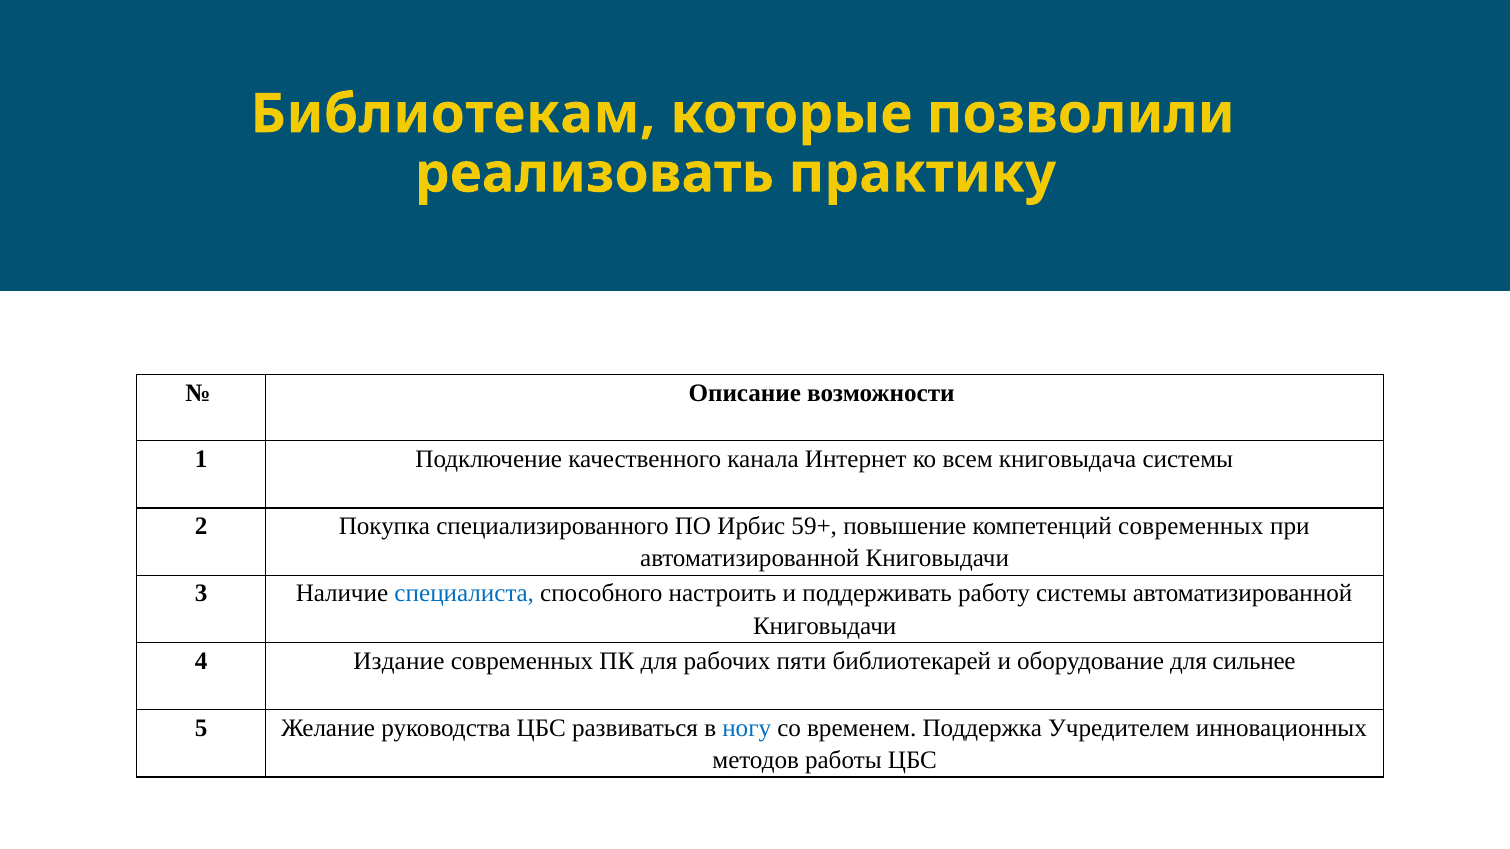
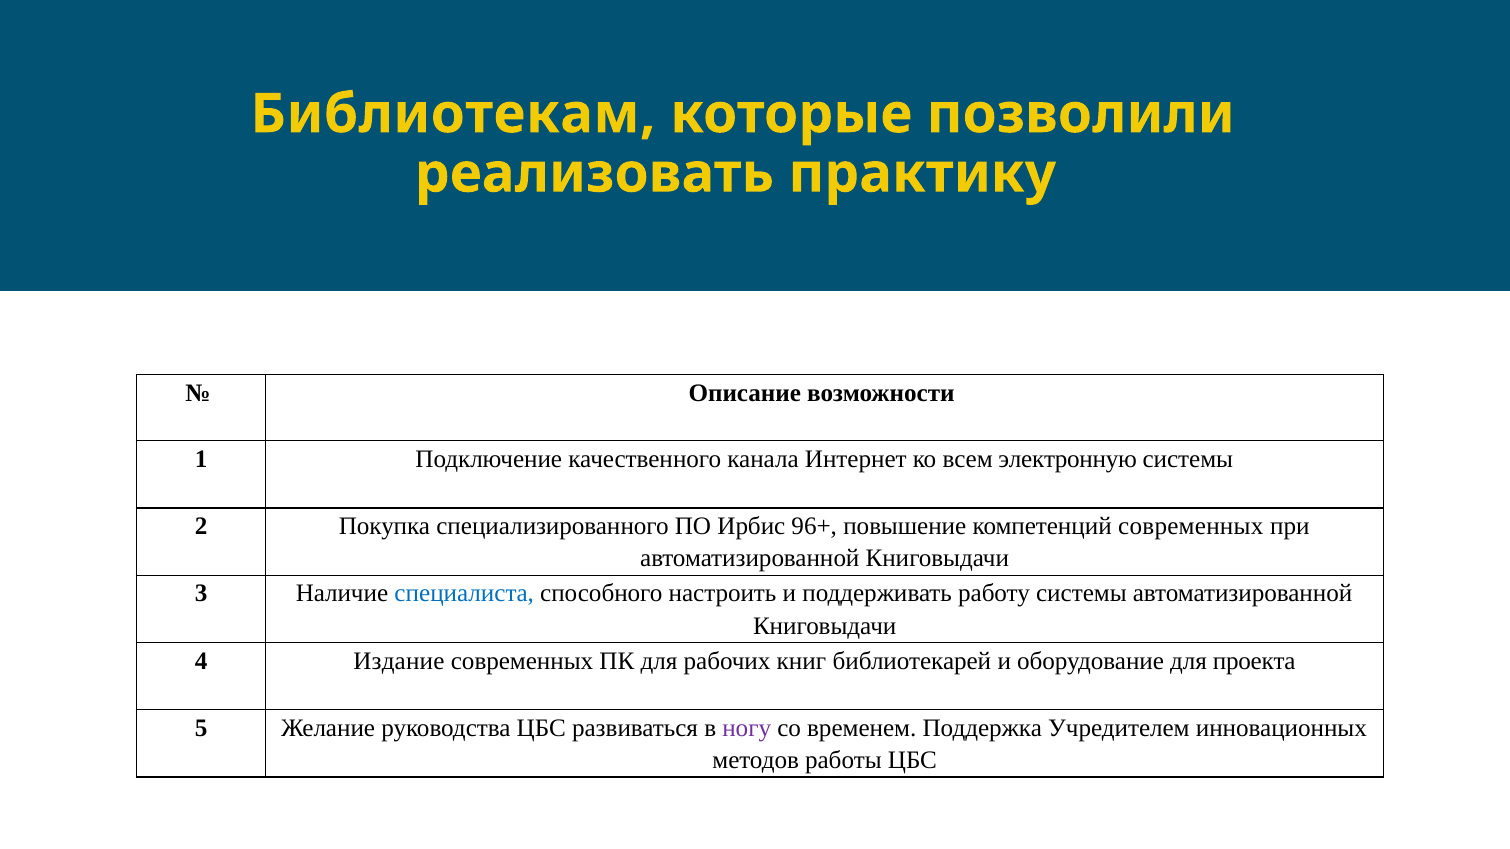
книговыдача: книговыдача -> электронную
59+: 59+ -> 96+
пяти: пяти -> книг
сильнее: сильнее -> проекта
ногу colour: blue -> purple
